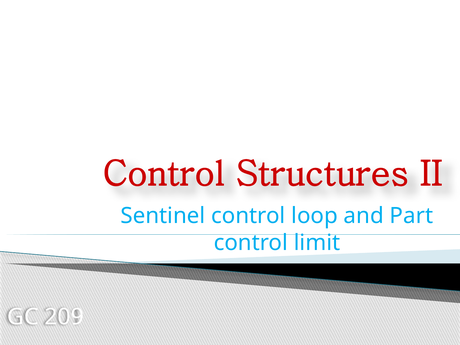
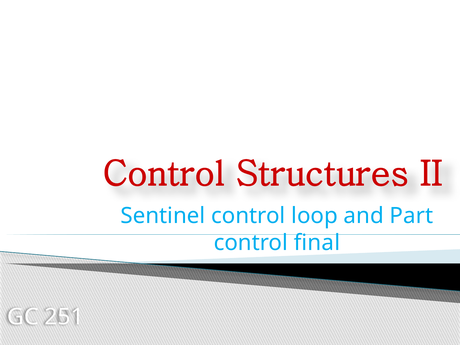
limit: limit -> final
209: 209 -> 251
